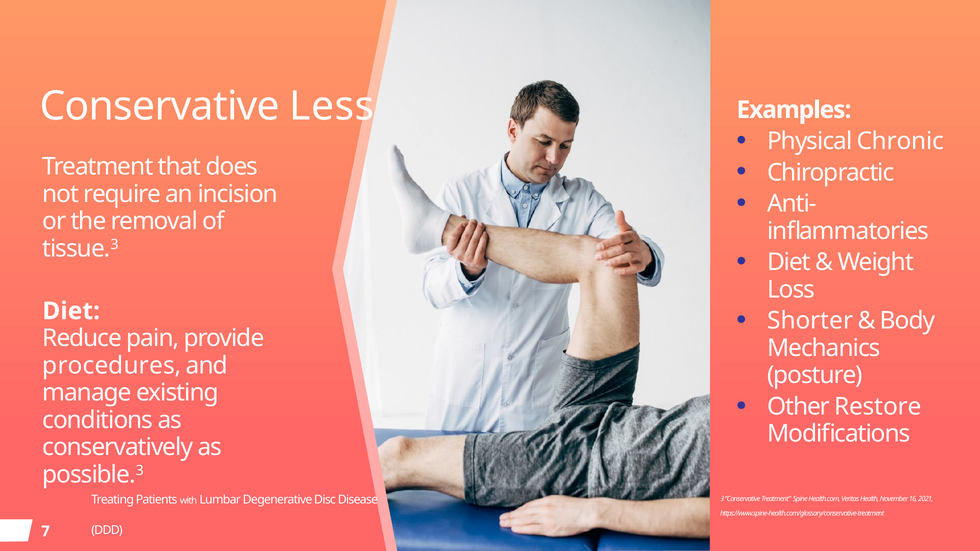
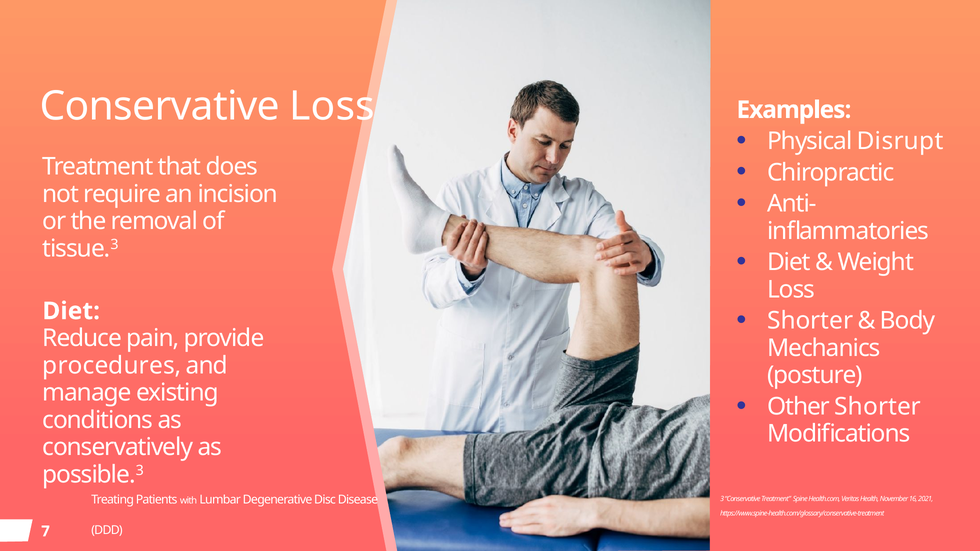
Conservative Less: Less -> Loss
Chronic: Chronic -> Disrupt
Other Restore: Restore -> Shorter
